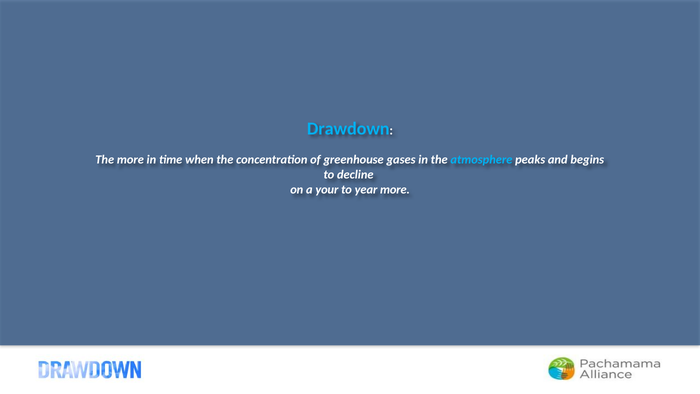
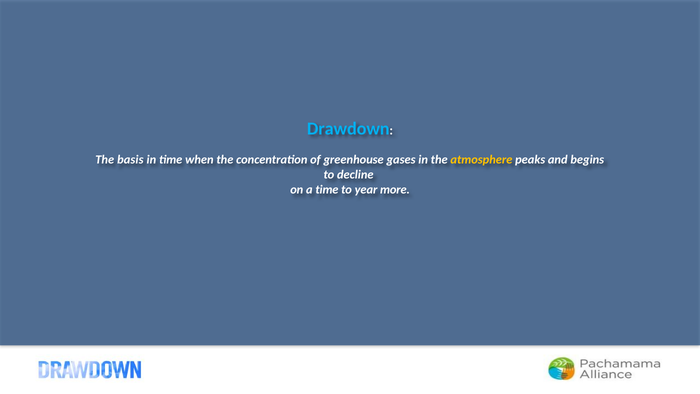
The more: more -> basis
atmosphere colour: light blue -> yellow
a your: your -> time
